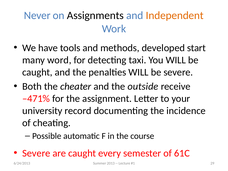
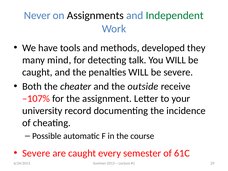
Independent colour: orange -> green
start: start -> they
word: word -> mind
taxi: taxi -> talk
–471%: –471% -> –107%
